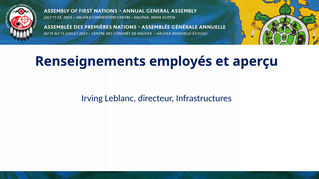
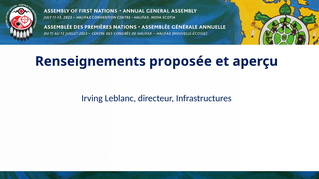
employés: employés -> proposée
